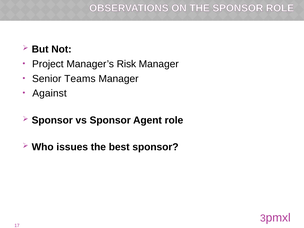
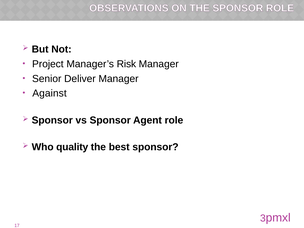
Teams: Teams -> Deliver
issues: issues -> quality
